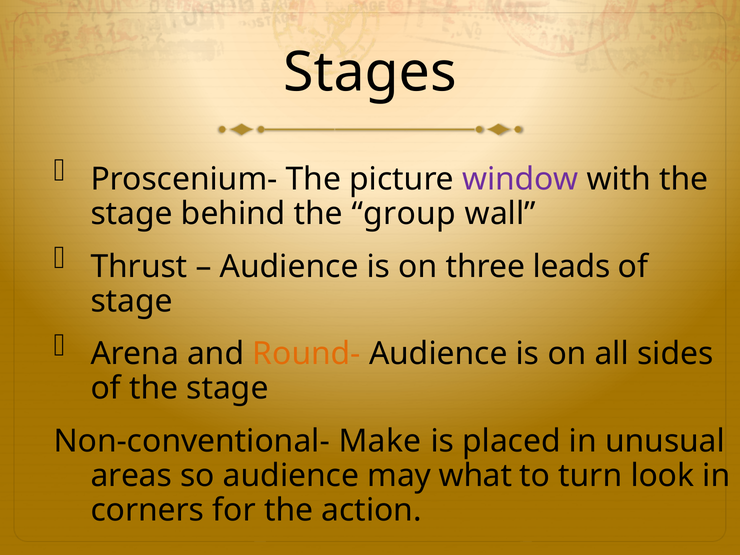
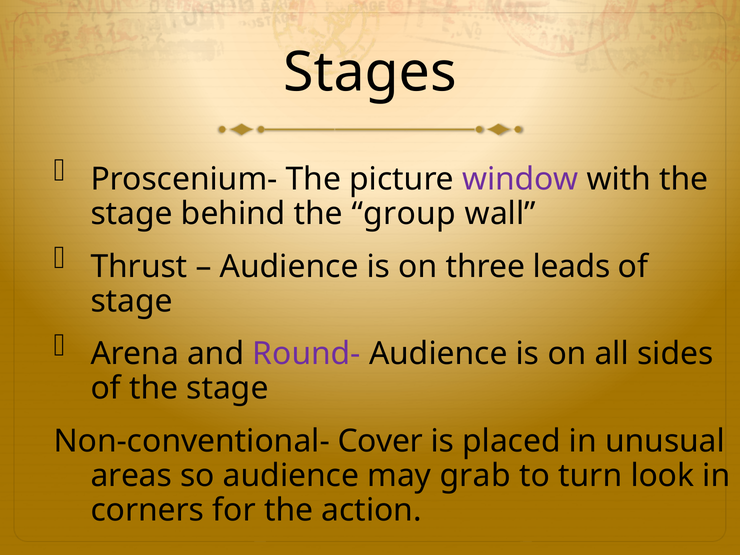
Round- colour: orange -> purple
Make: Make -> Cover
what: what -> grab
